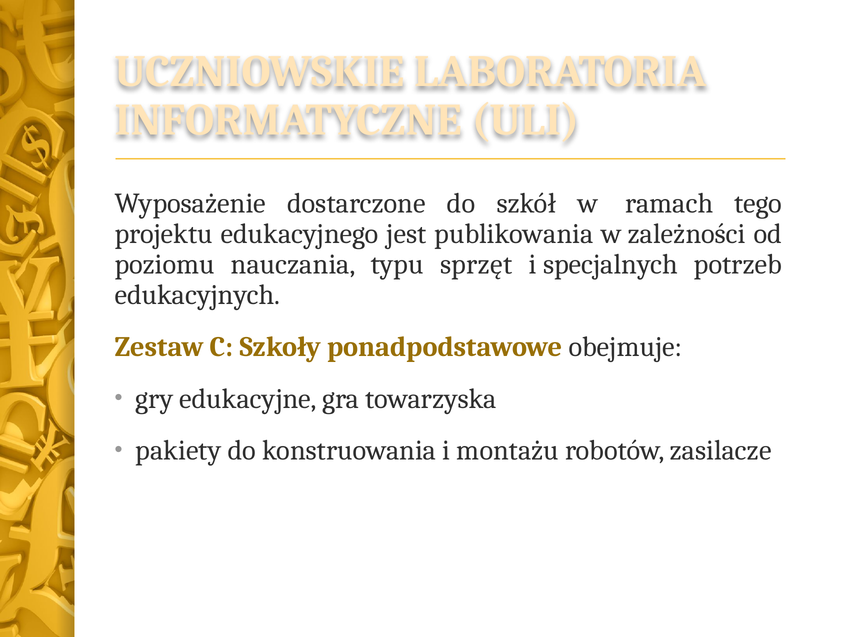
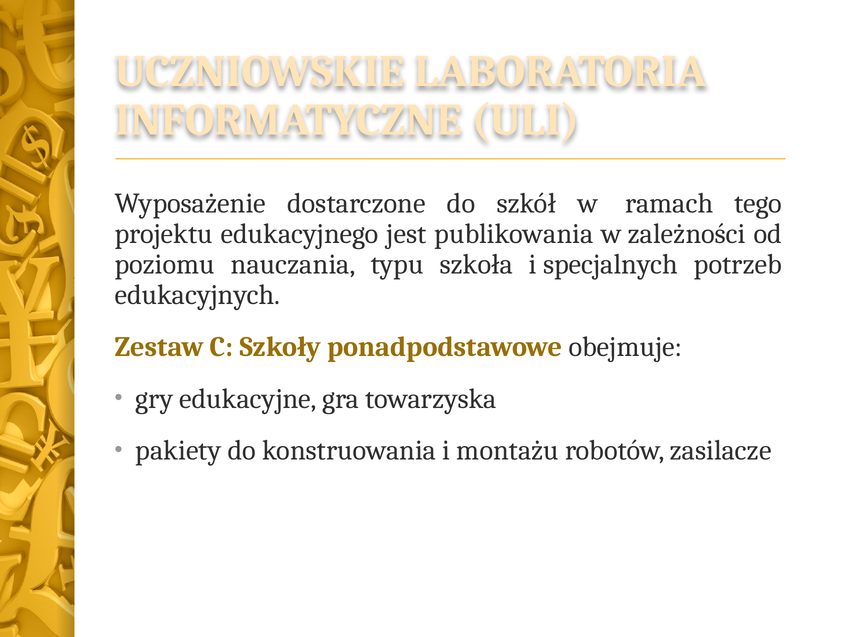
sprzęt: sprzęt -> szkoła
